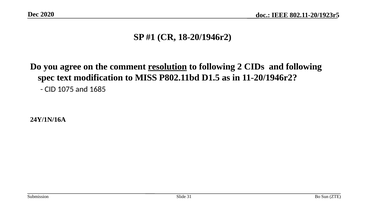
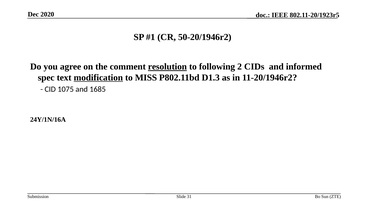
18-20/1946r2: 18-20/1946r2 -> 50-20/1946r2
and following: following -> informed
modification underline: none -> present
D1.5: D1.5 -> D1.3
